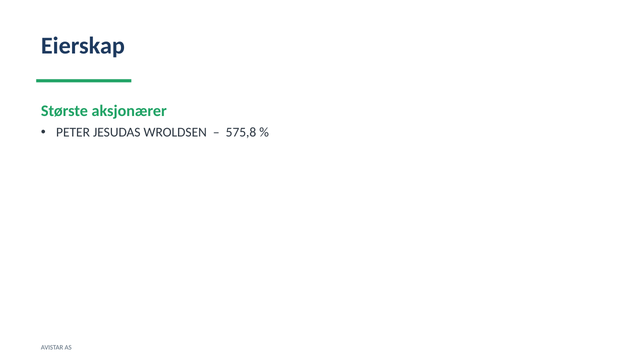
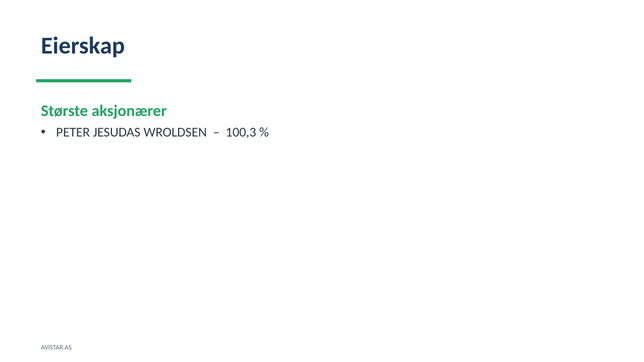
575,8: 575,8 -> 100,3
